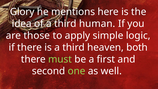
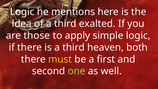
Glory at (22, 12): Glory -> Logic
human: human -> exalted
must colour: light green -> yellow
